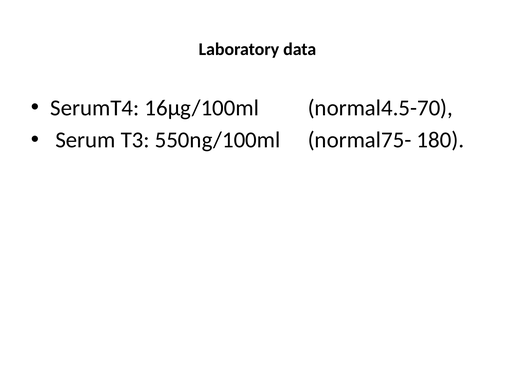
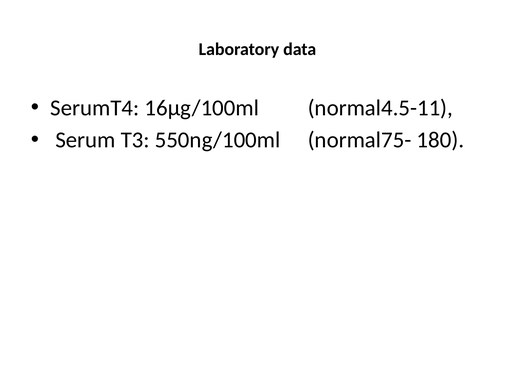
normal4.5-70: normal4.5-70 -> normal4.5-11
